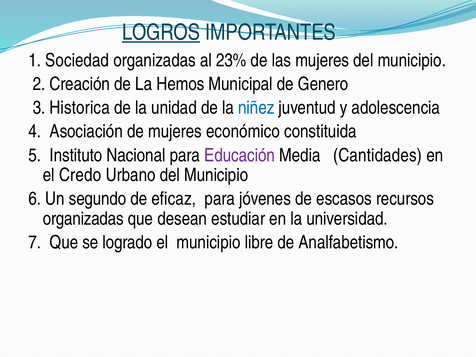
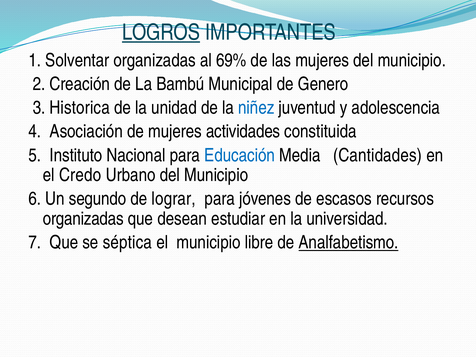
Sociedad: Sociedad -> Solventar
23%: 23% -> 69%
Hemos: Hemos -> Bambú
económico: económico -> actividades
Educación colour: purple -> blue
eficaz: eficaz -> lograr
logrado: logrado -> séptica
Analfabetismo underline: none -> present
